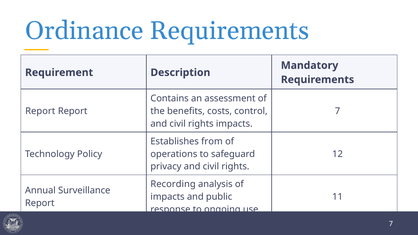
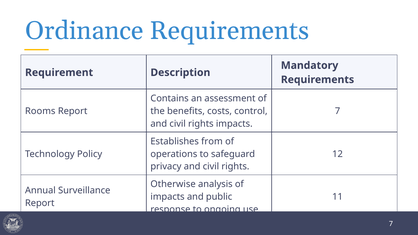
Report at (40, 111): Report -> Rooms
Recording: Recording -> Otherwise
